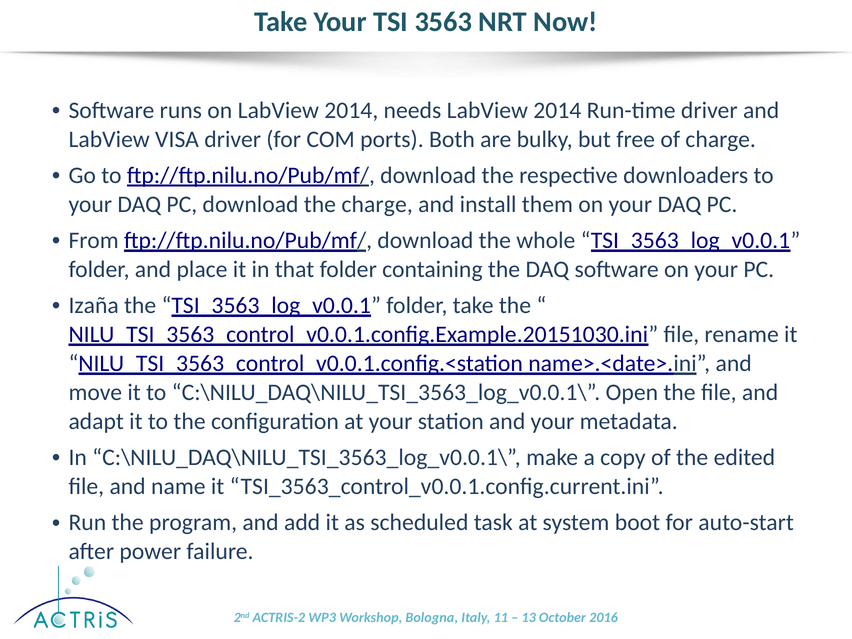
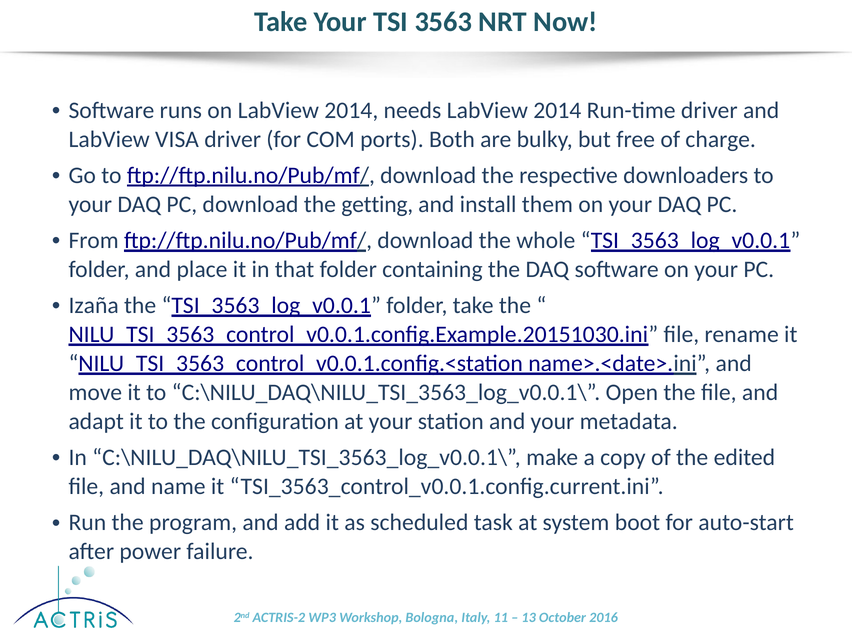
the charge: charge -> getting
